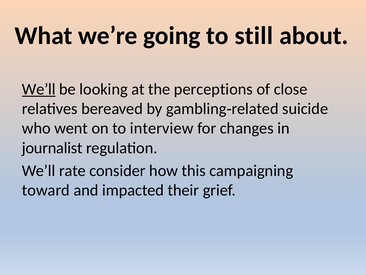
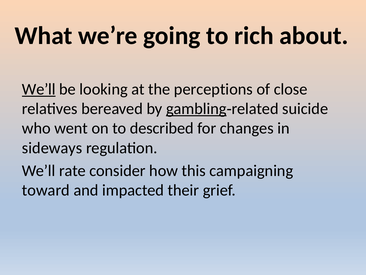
still: still -> rich
gambling underline: none -> present
interview: interview -> described
journalist: journalist -> sideways
